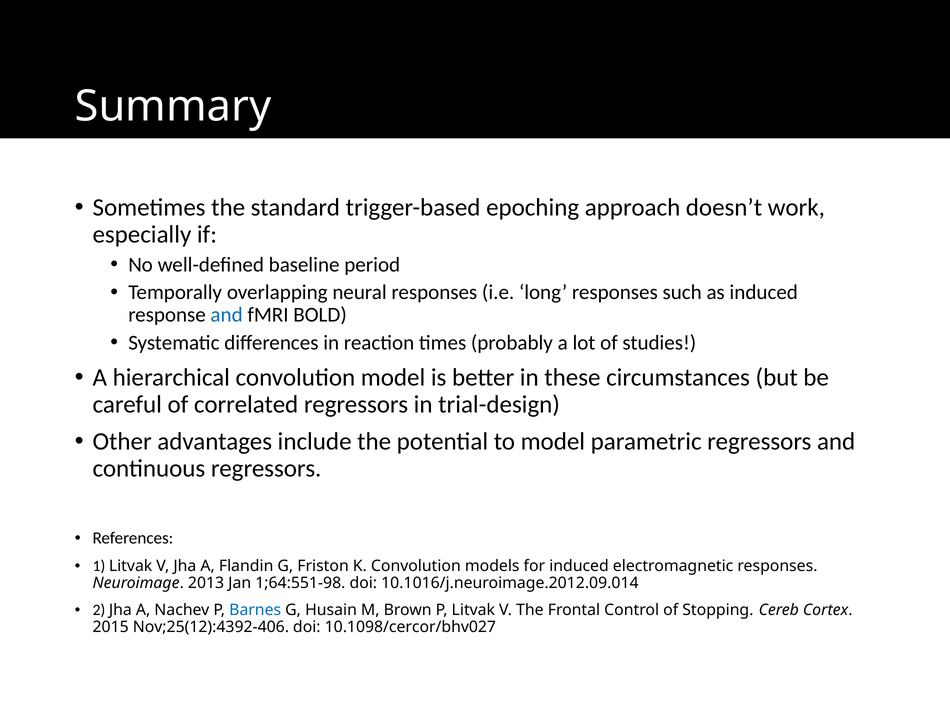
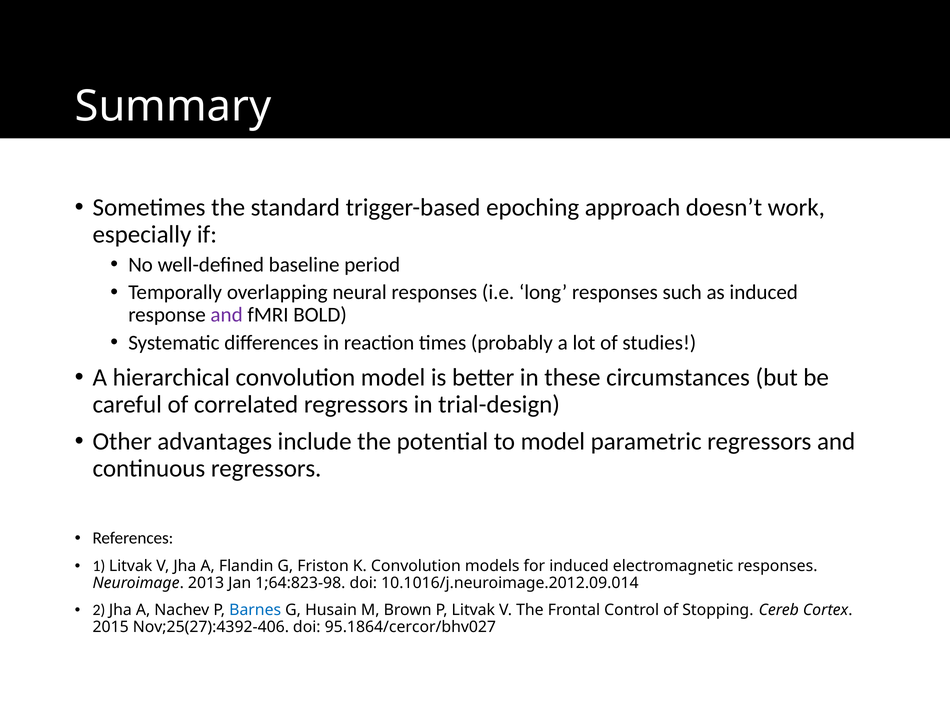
and at (227, 315) colour: blue -> purple
1;64:551-98: 1;64:551-98 -> 1;64:823-98
Nov;25(12):4392-406: Nov;25(12):4392-406 -> Nov;25(27):4392-406
10.1098/cercor/bhv027: 10.1098/cercor/bhv027 -> 95.1864/cercor/bhv027
